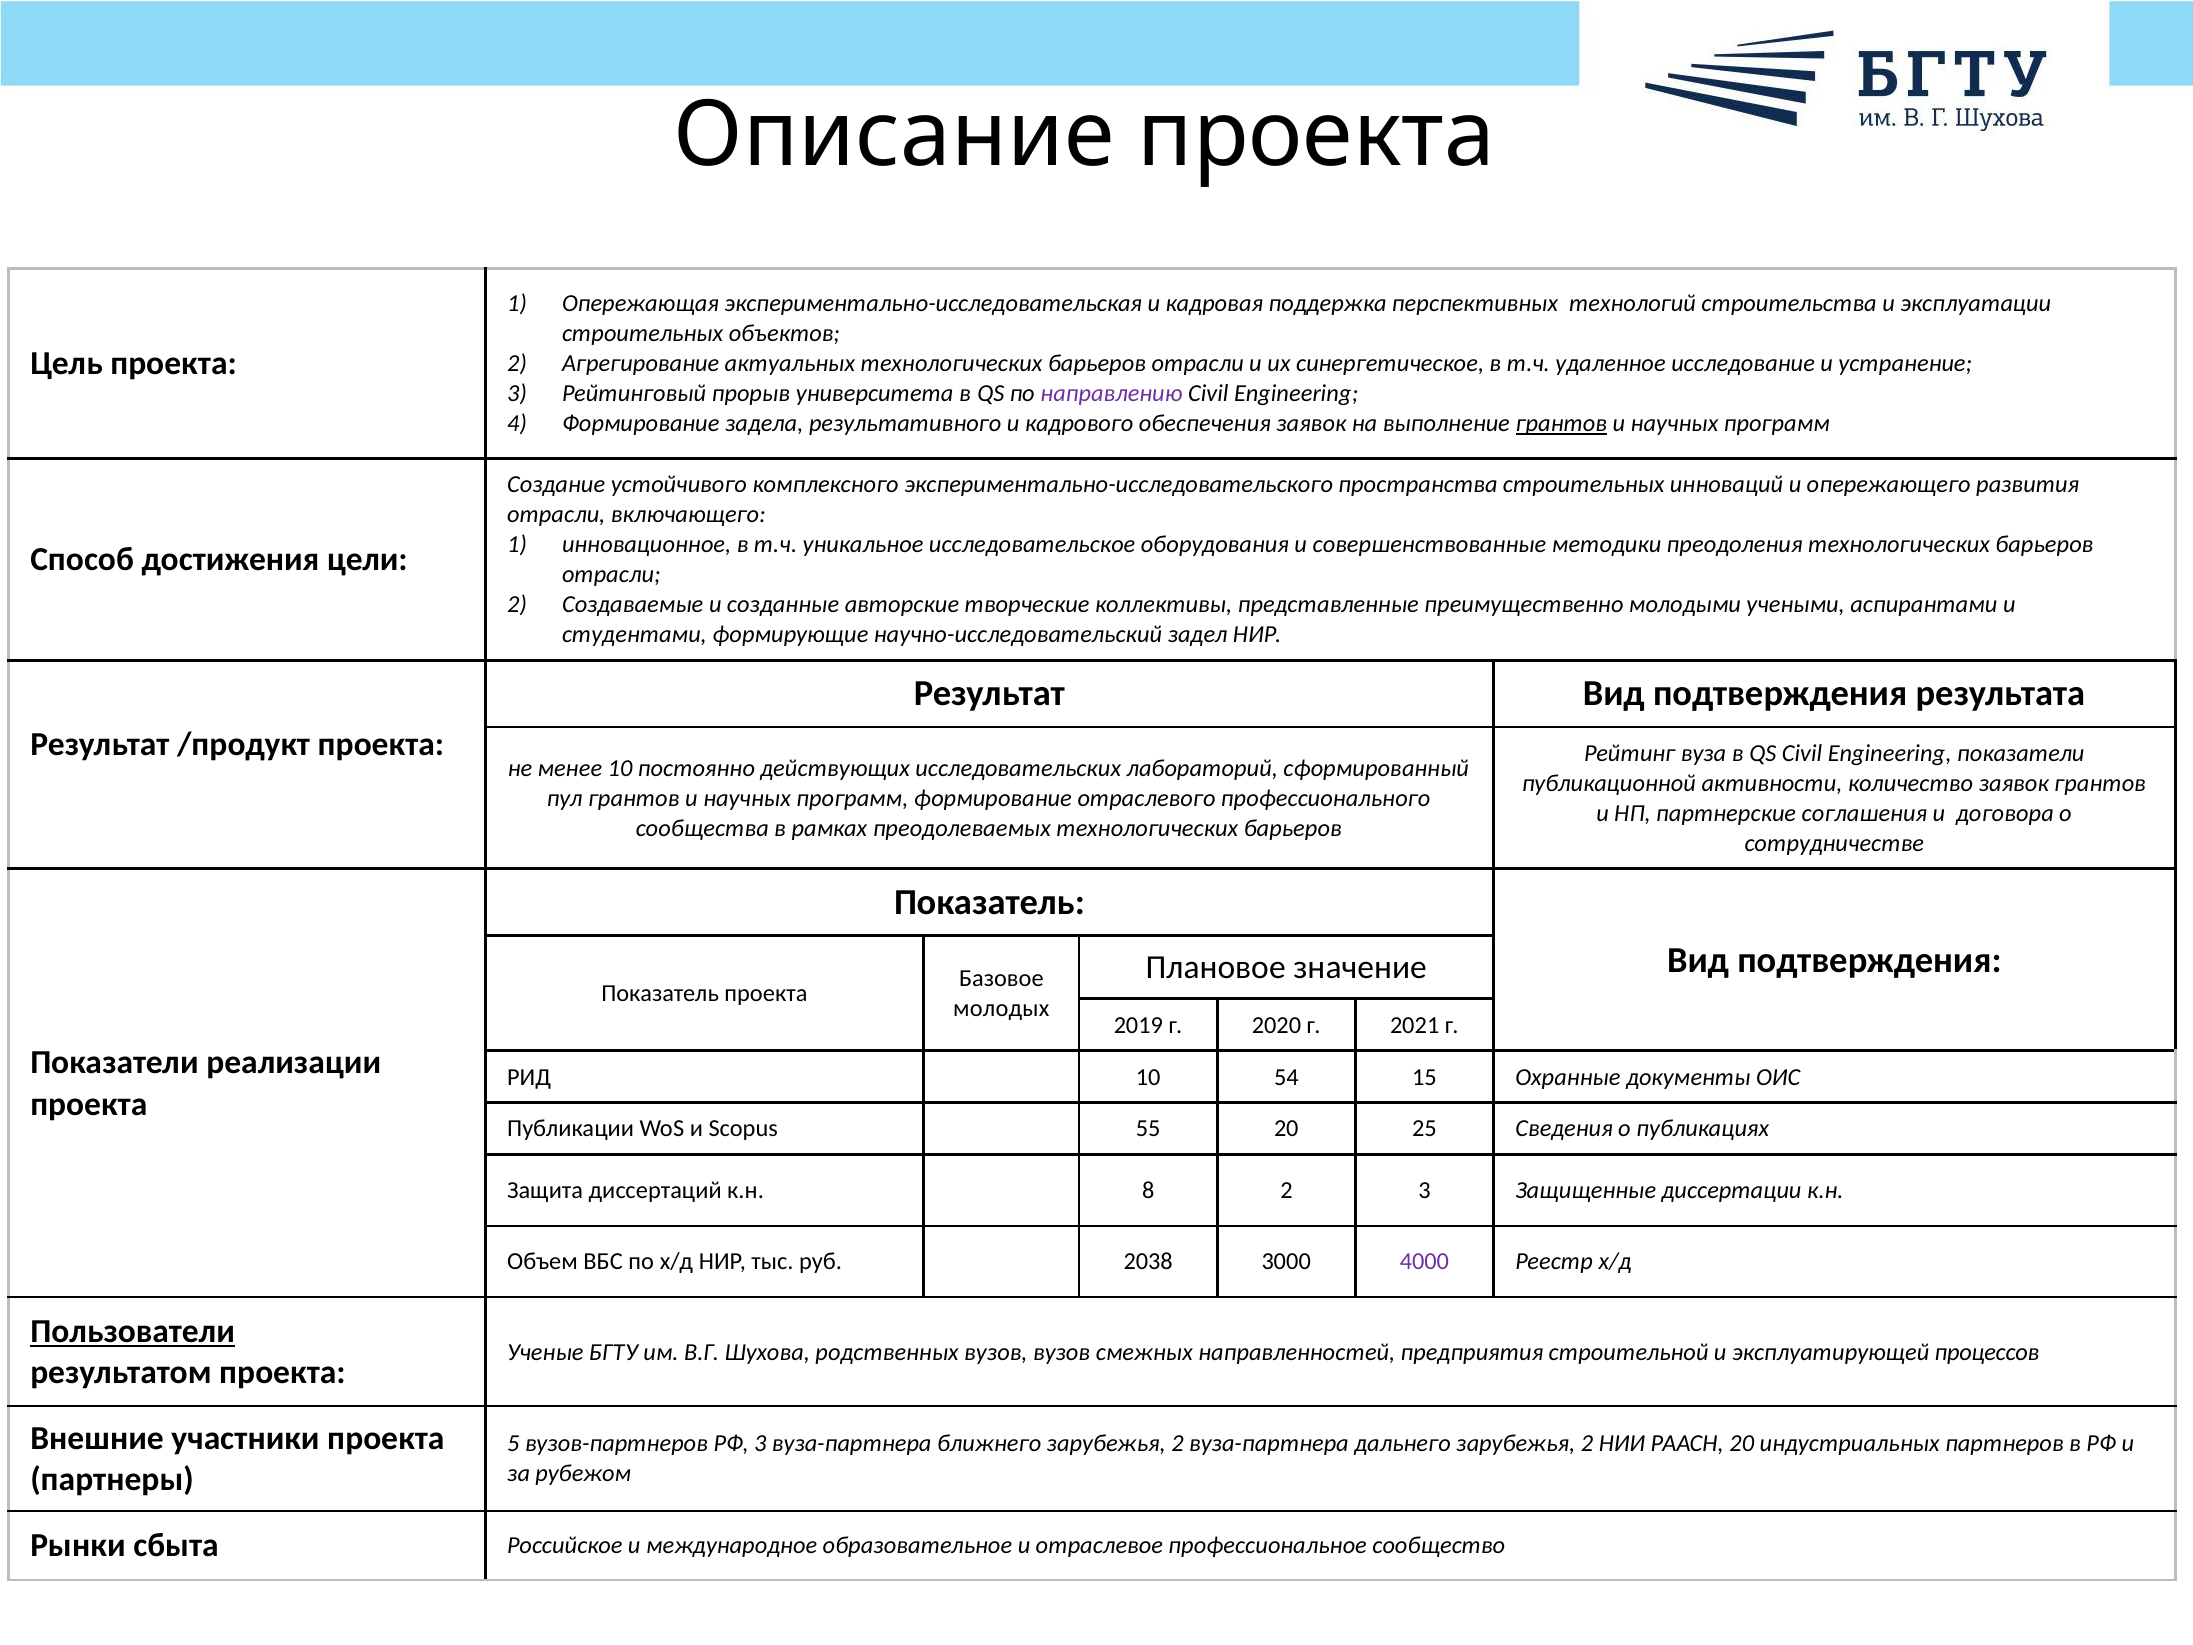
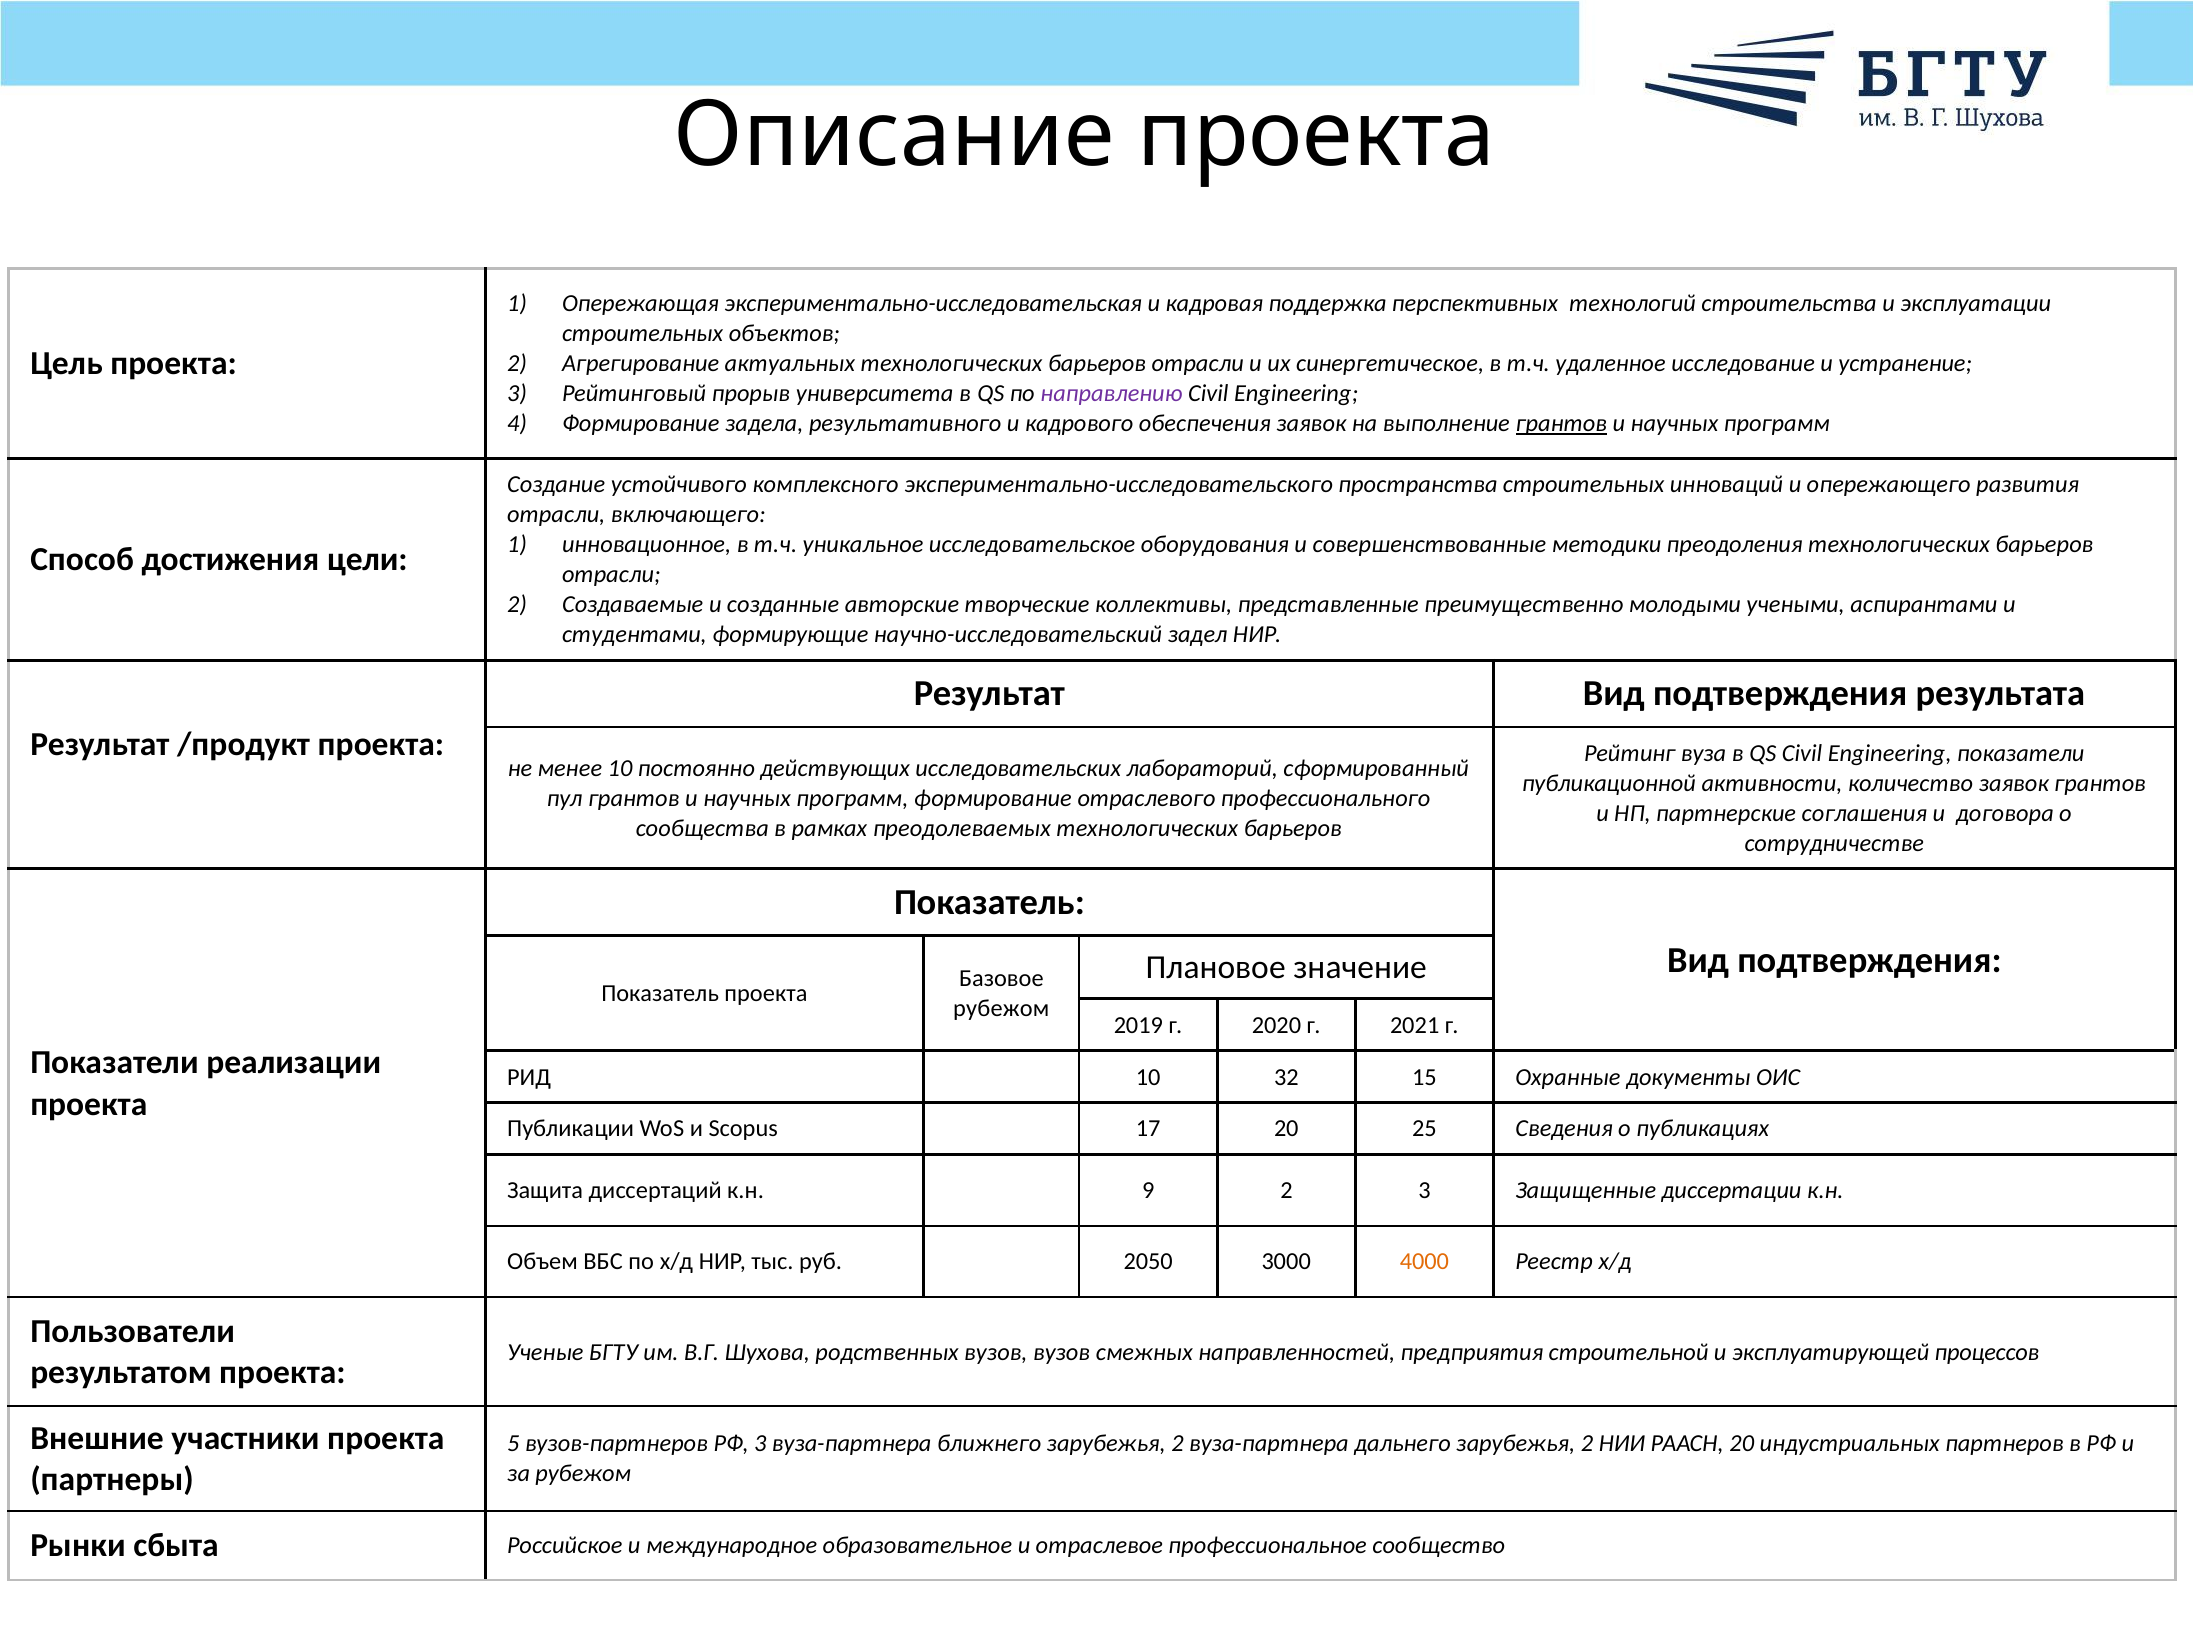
молодых at (1001, 1008): молодых -> рубежом
54: 54 -> 32
55: 55 -> 17
8: 8 -> 9
2038: 2038 -> 2050
4000 colour: purple -> orange
Пользователи underline: present -> none
